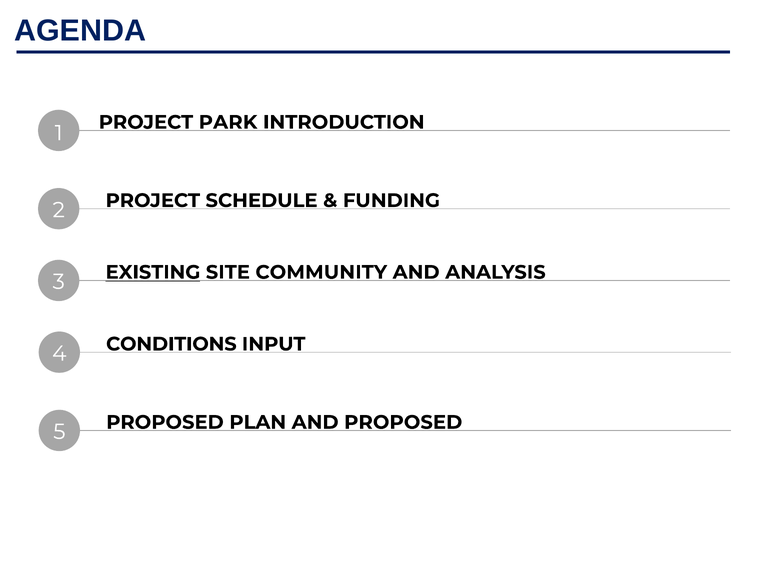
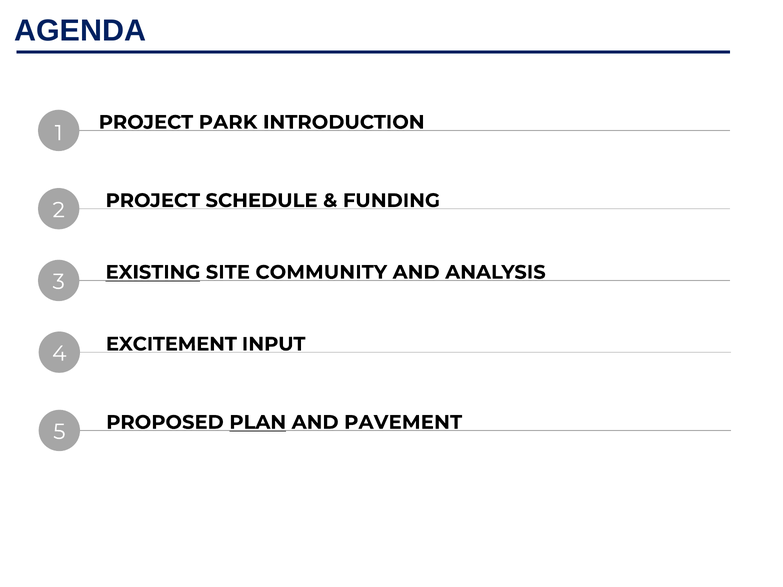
CONDITIONS: CONDITIONS -> EXCITEMENT
PLAN underline: none -> present
AND PROPOSED: PROPOSED -> PAVEMENT
